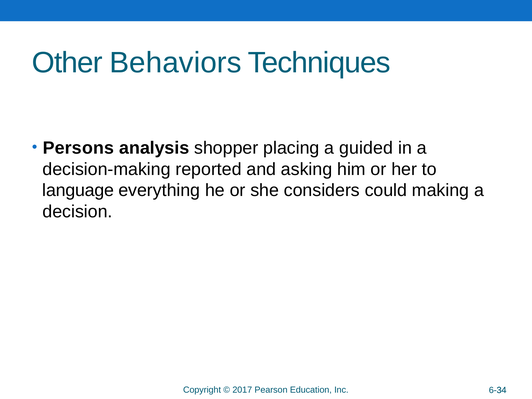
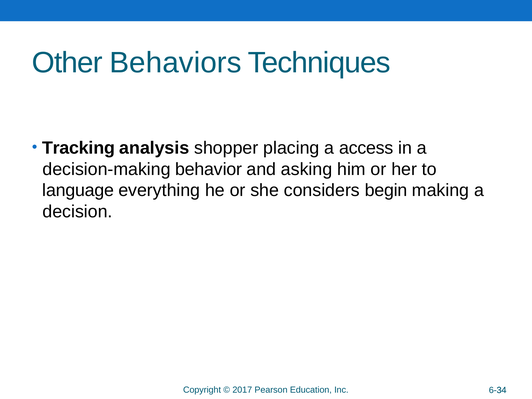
Persons: Persons -> Tracking
guided: guided -> access
reported: reported -> behavior
could: could -> begin
